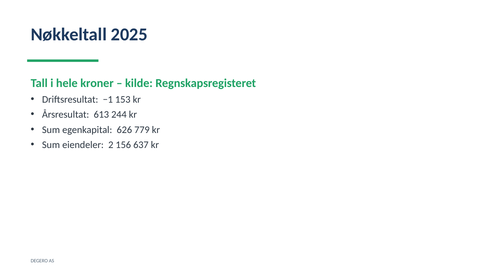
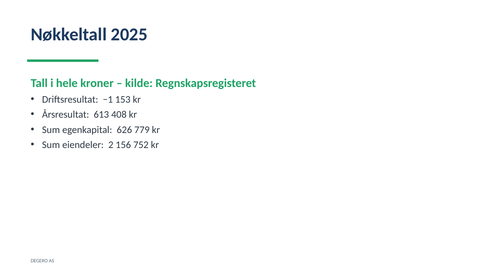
244: 244 -> 408
637: 637 -> 752
